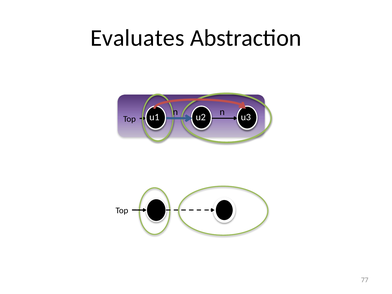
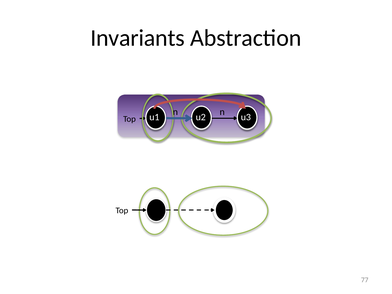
Evaluates: Evaluates -> Invariants
